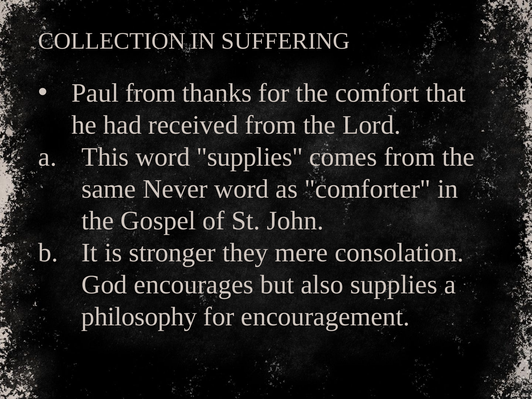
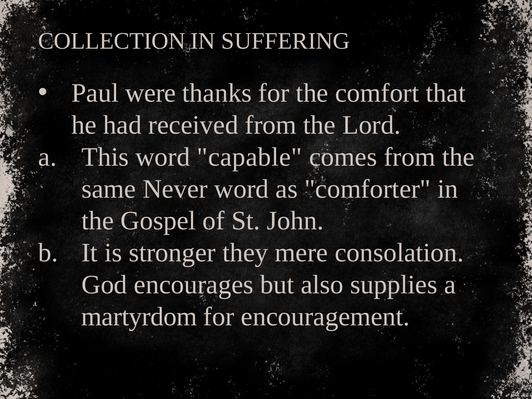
Paul from: from -> were
word supplies: supplies -> capable
philosophy: philosophy -> martyrdom
